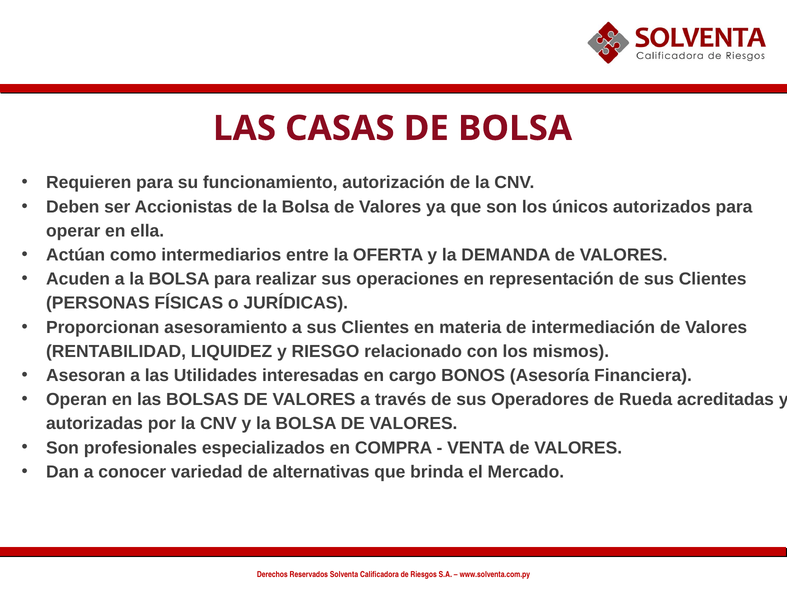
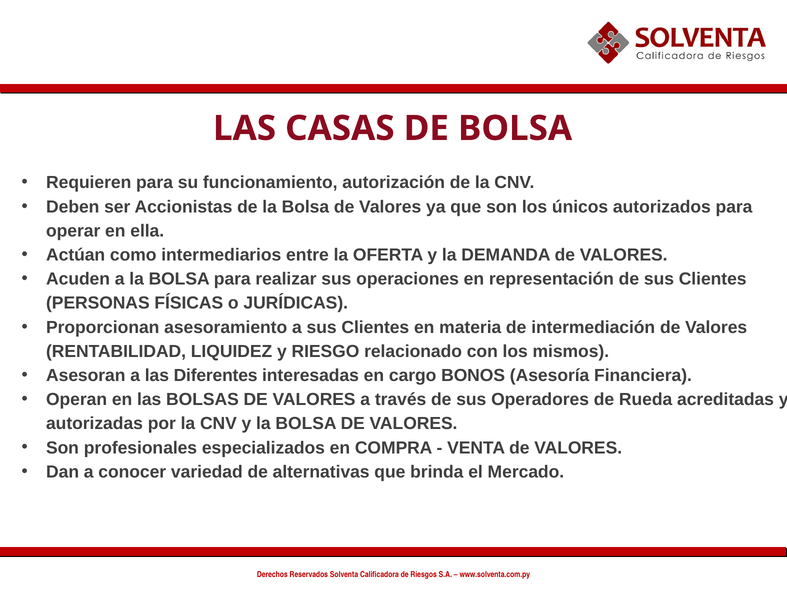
Utilidades: Utilidades -> Diferentes
